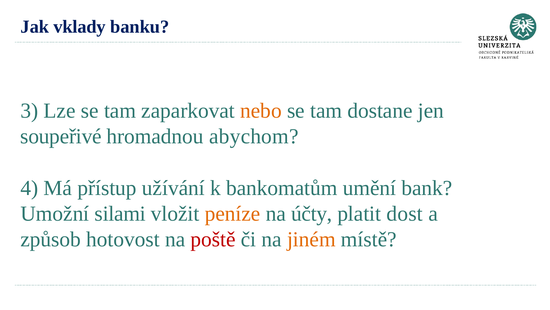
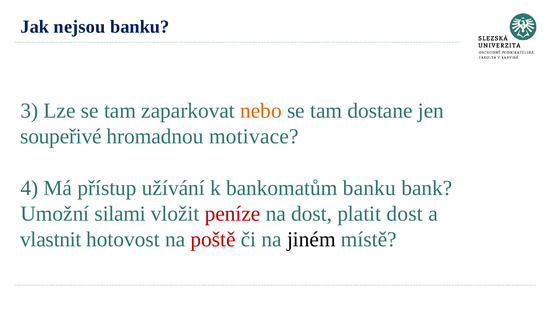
vklady: vklady -> nejsou
abychom: abychom -> motivace
bankomatům umění: umění -> banku
peníze colour: orange -> red
na účty: účty -> dost
způsob: způsob -> vlastnit
jiném colour: orange -> black
